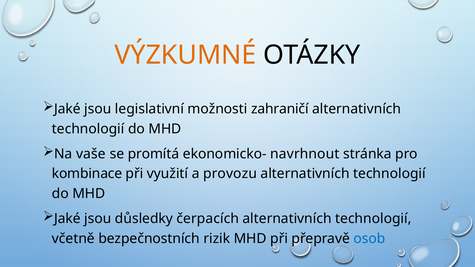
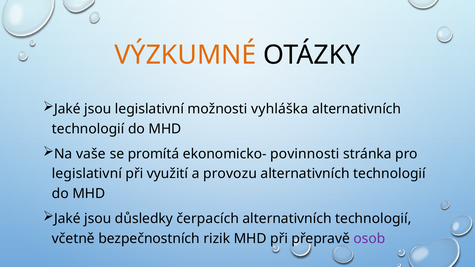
zahraničí: zahraničí -> vyhláška
navrhnout: navrhnout -> povinnosti
kombinace at (87, 174): kombinace -> legislativní
osob colour: blue -> purple
